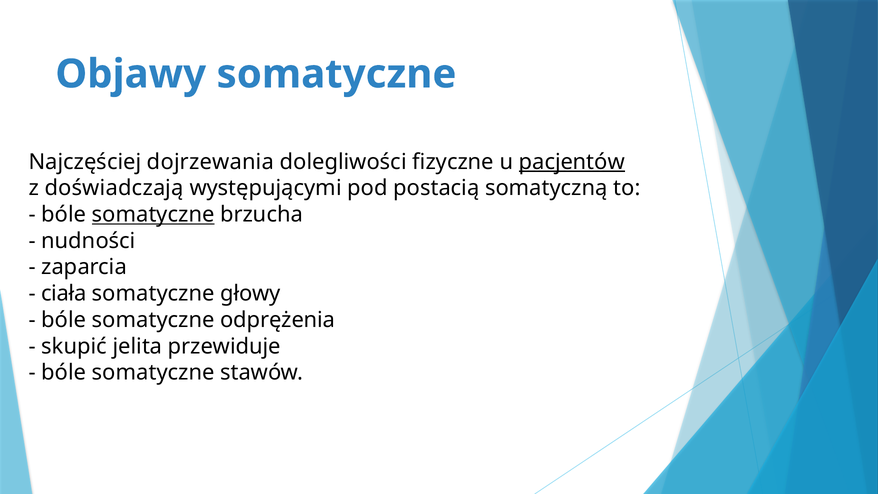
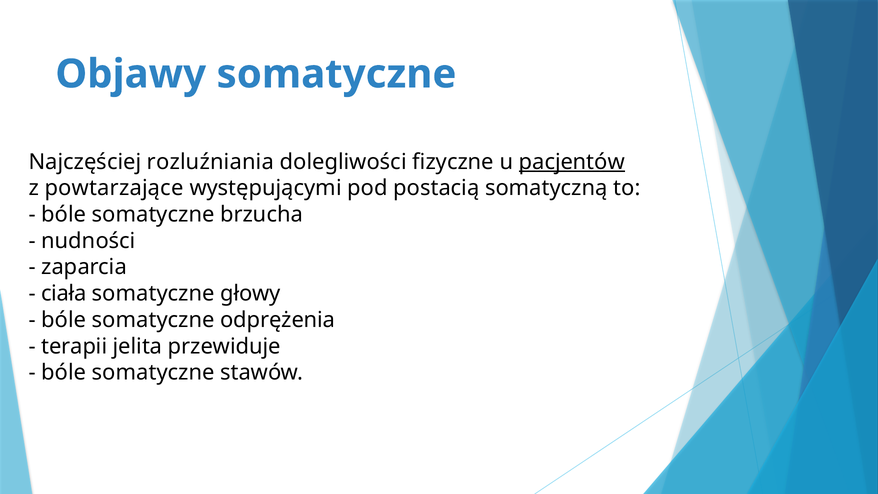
dojrzewania: dojrzewania -> rozluźniania
doświadczają: doświadczają -> powtarzające
somatyczne at (153, 214) underline: present -> none
skupić: skupić -> terapii
